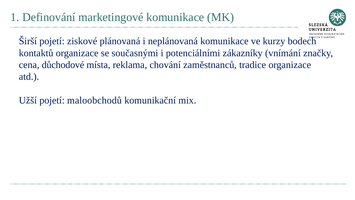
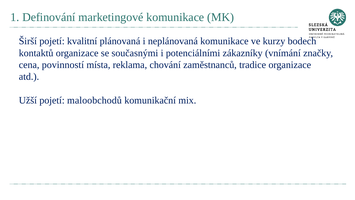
ziskové: ziskové -> kvalitní
důchodové: důchodové -> povinností
